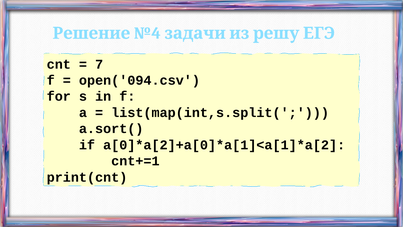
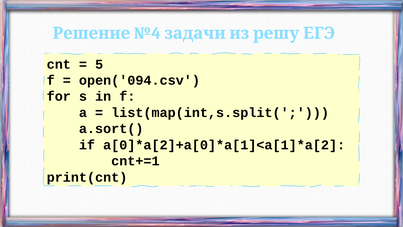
7: 7 -> 5
